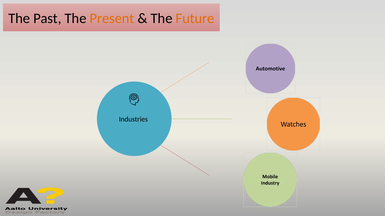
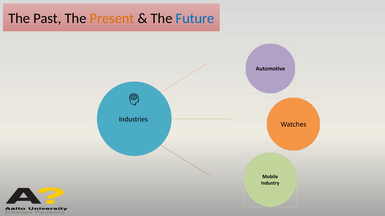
Future colour: orange -> blue
